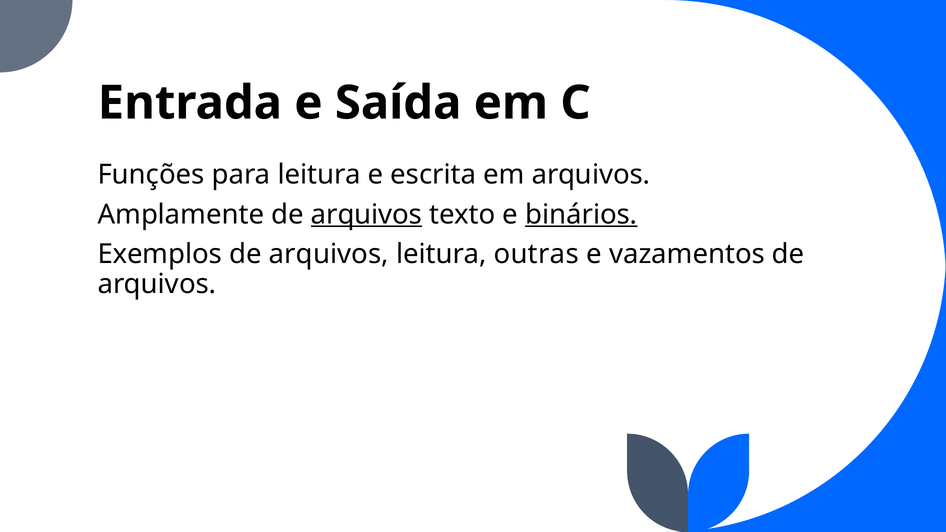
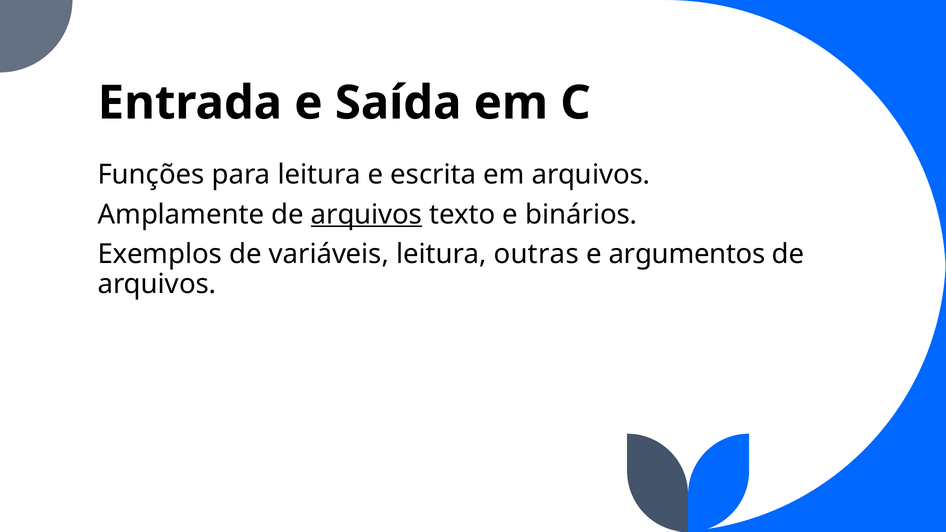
binários underline: present -> none
Exemplos de arquivos: arquivos -> variáveis
vazamentos: vazamentos -> argumentos
